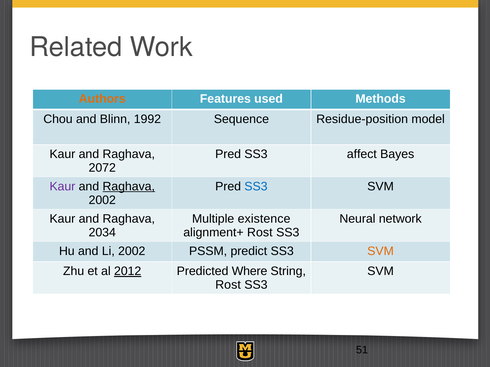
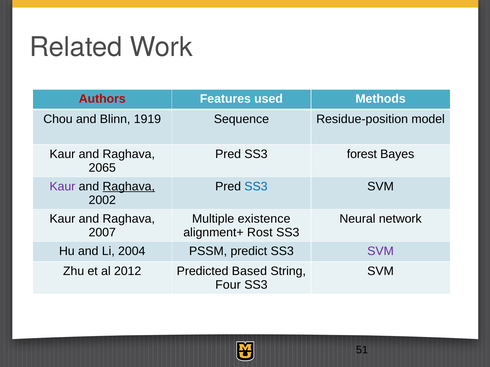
Authors colour: orange -> red
1992: 1992 -> 1919
affect: affect -> forest
2072: 2072 -> 2065
2034: 2034 -> 2007
Li 2002: 2002 -> 2004
SVM at (381, 251) colour: orange -> purple
2012 underline: present -> none
Where: Where -> Based
Rost at (228, 285): Rost -> Four
